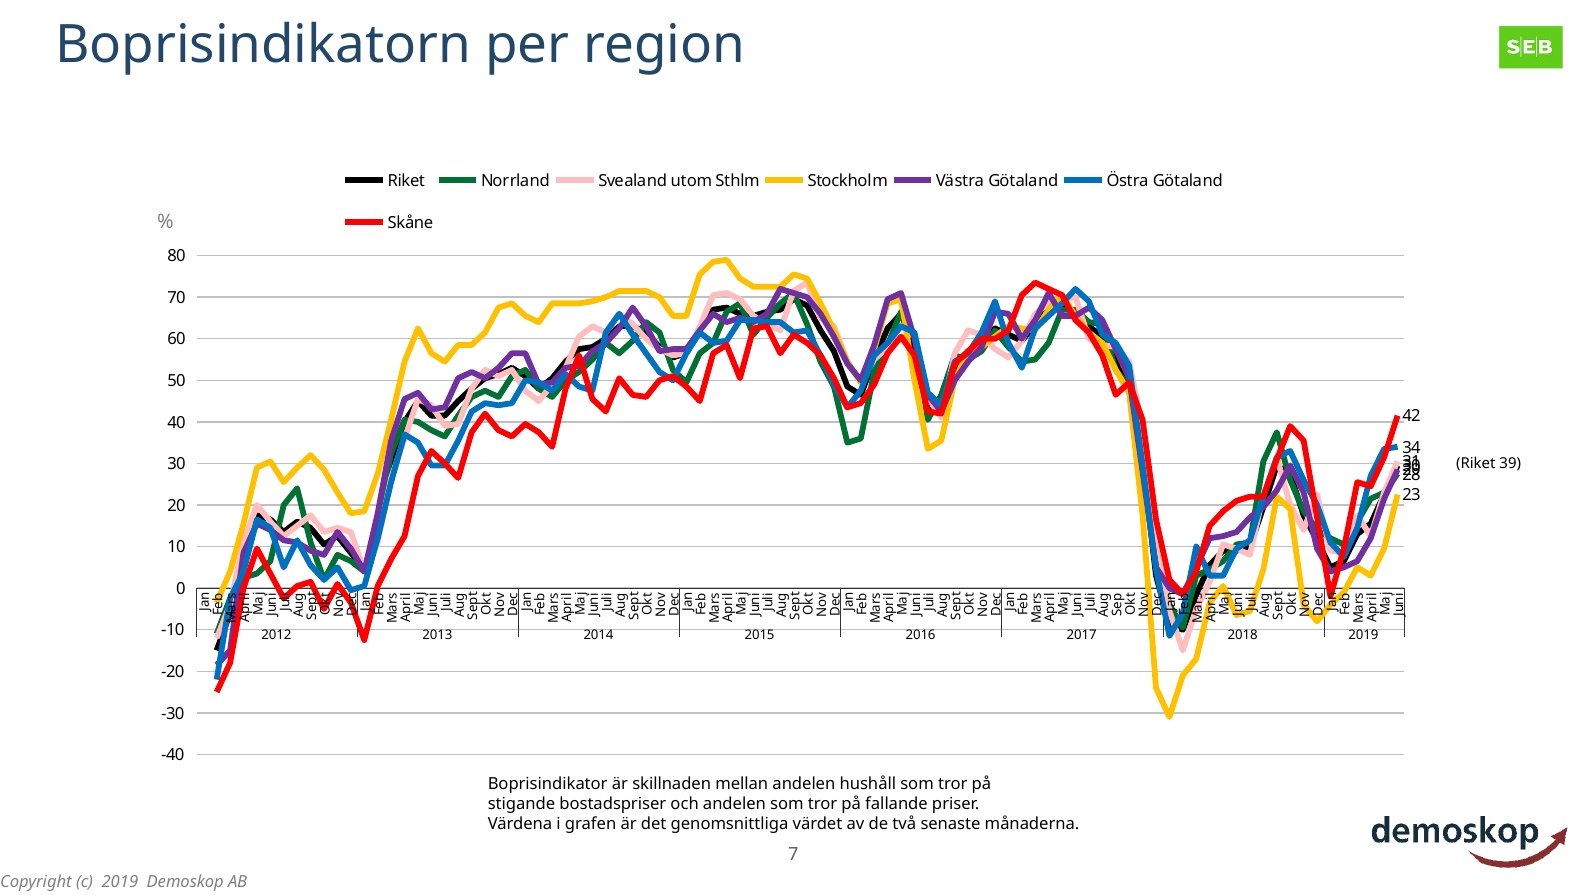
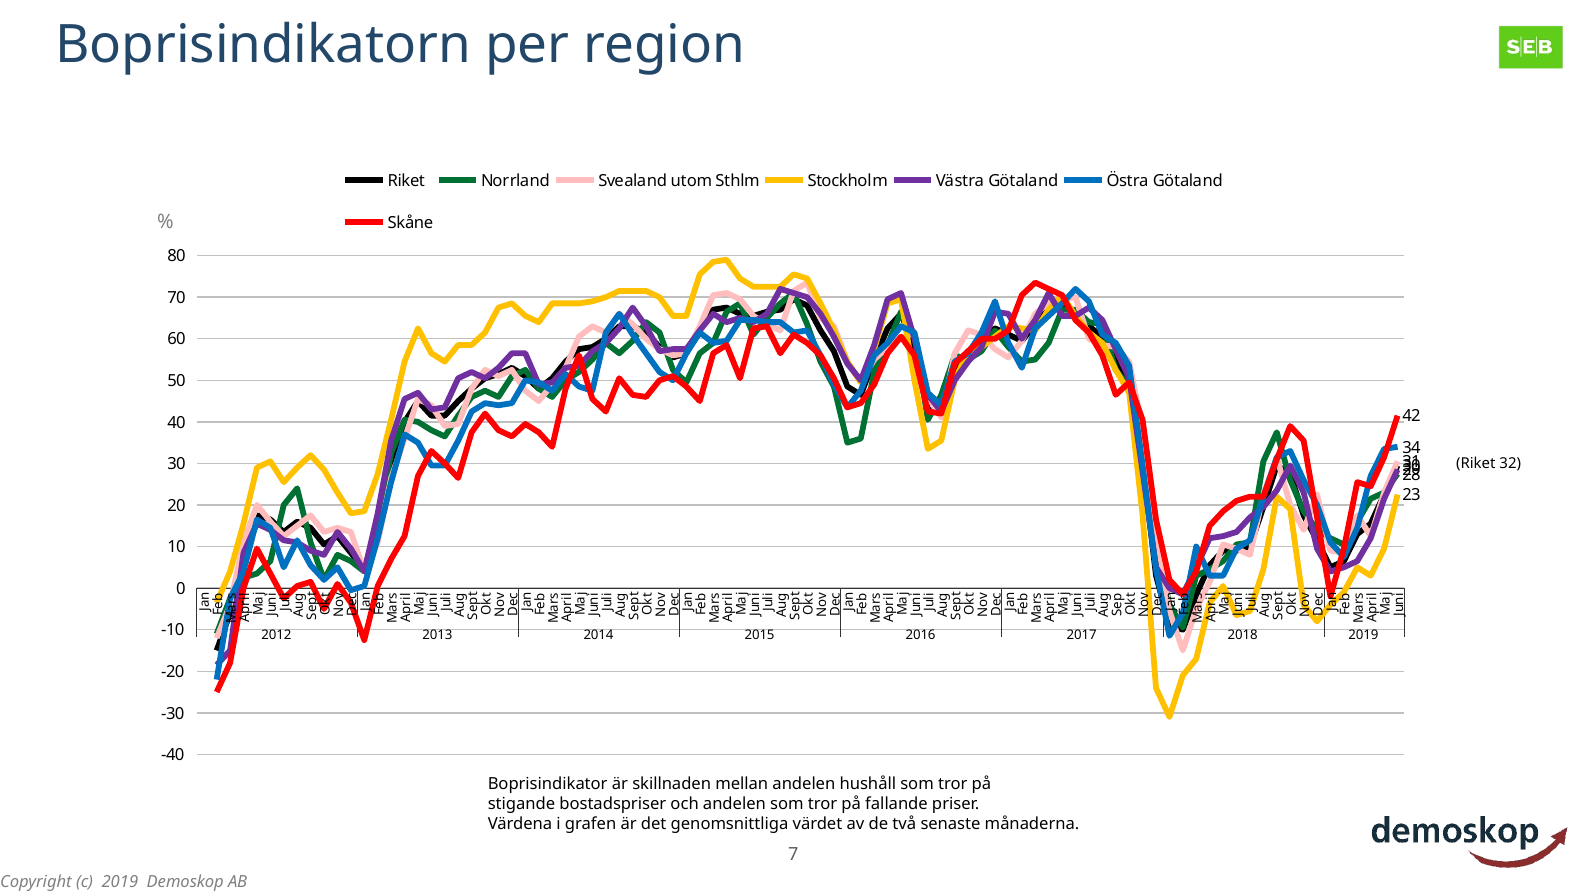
39: 39 -> 32
